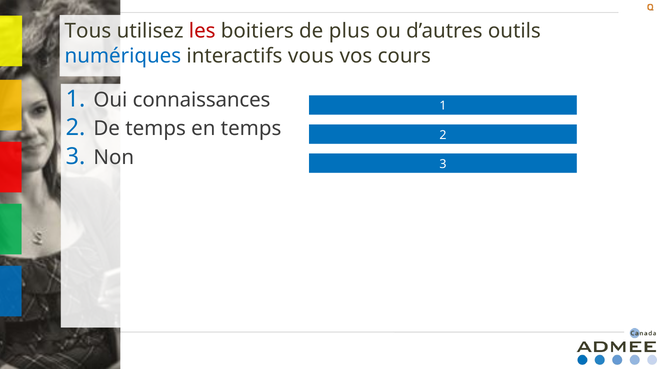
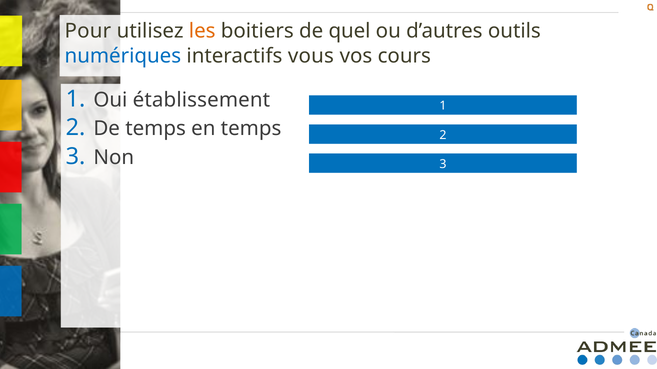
Tous: Tous -> Pour
les colour: red -> orange
plus: plus -> quel
connaissances: connaissances -> établissement
